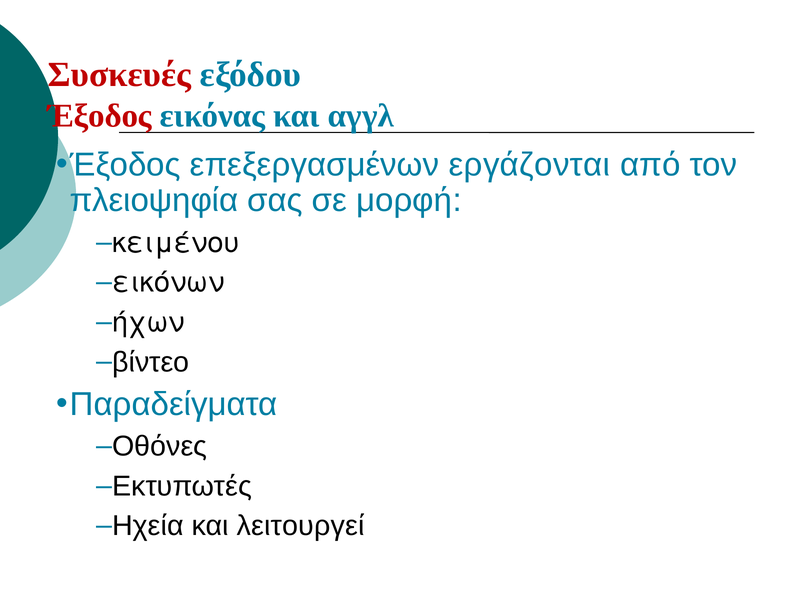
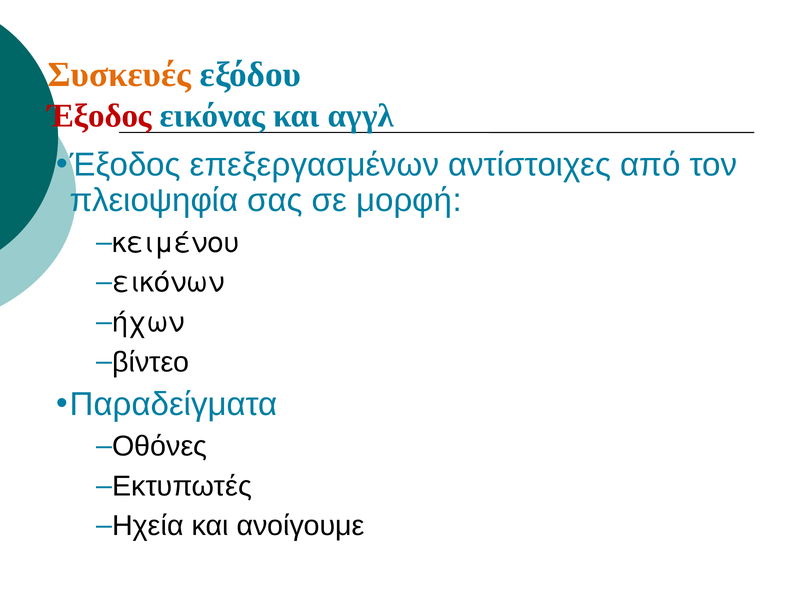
Συσκευές colour: red -> orange
εργάζονται: εργάζονται -> αντίστοιχες
λειτουργεί: λειτουργεί -> ανοίγουμε
